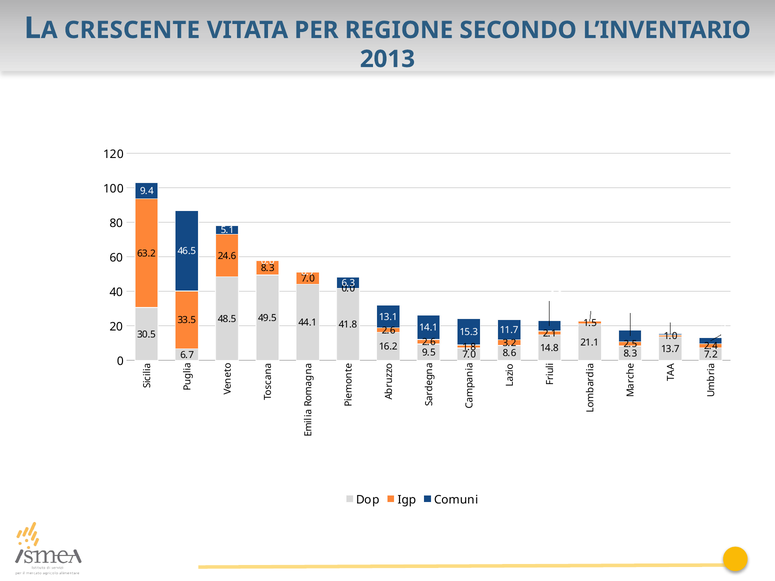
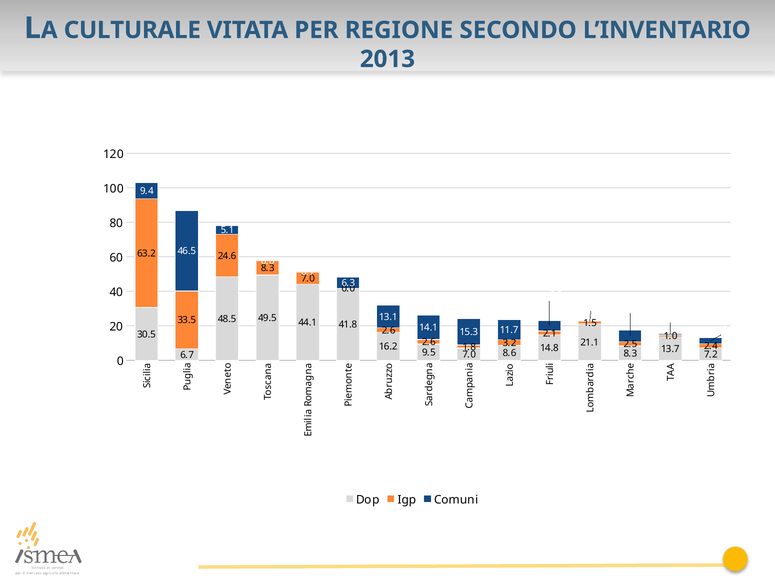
CRESCENTE: CRESCENTE -> CULTURALE
